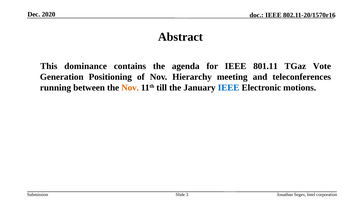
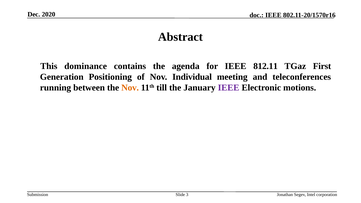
801.11: 801.11 -> 812.11
Vote: Vote -> First
Hierarchy: Hierarchy -> Individual
IEEE at (229, 88) colour: blue -> purple
